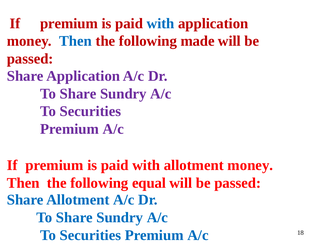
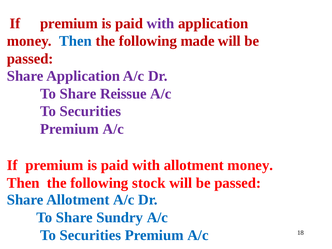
with at (161, 23) colour: blue -> purple
Sundry at (123, 94): Sundry -> Reissue
equal: equal -> stock
